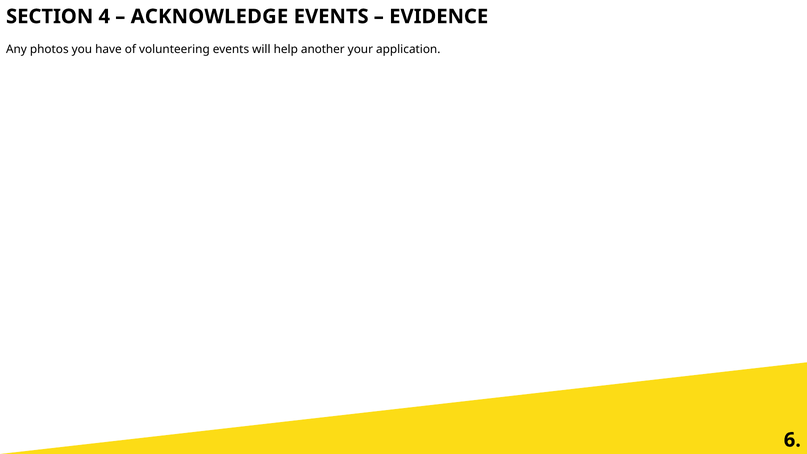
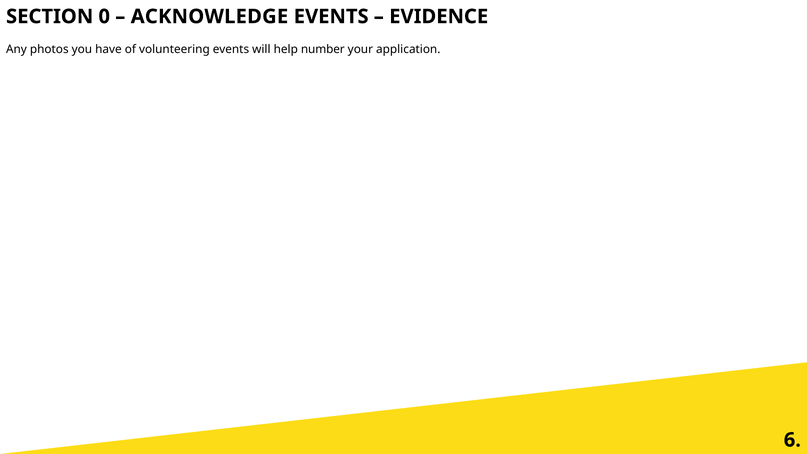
4: 4 -> 0
another: another -> number
